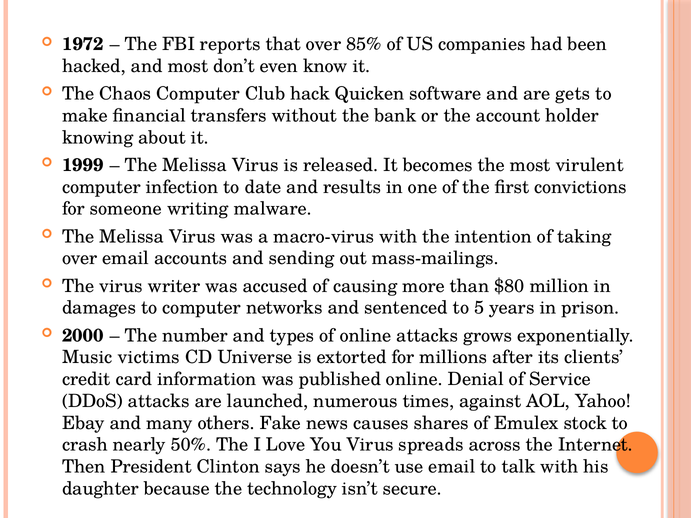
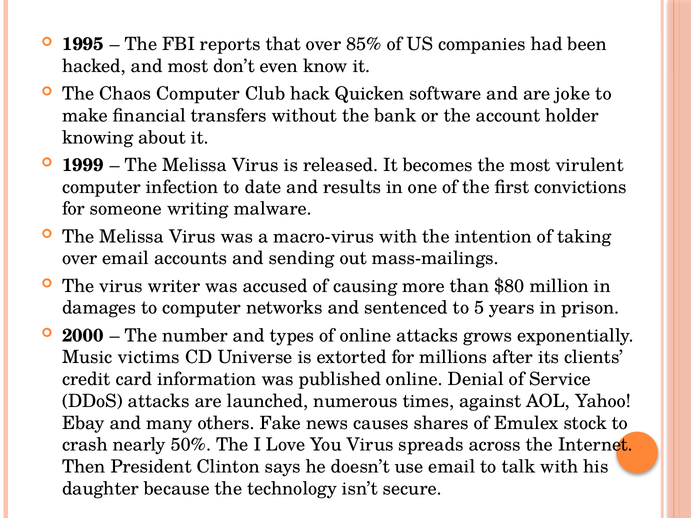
1972: 1972 -> 1995
gets: gets -> joke
